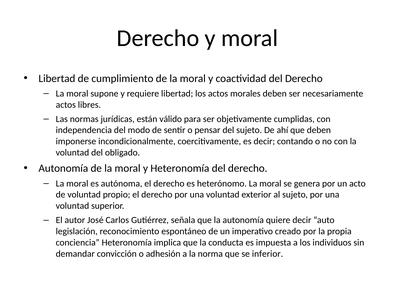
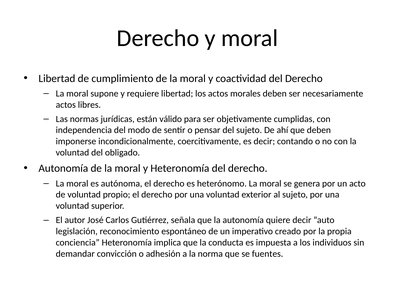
inferior: inferior -> fuentes
